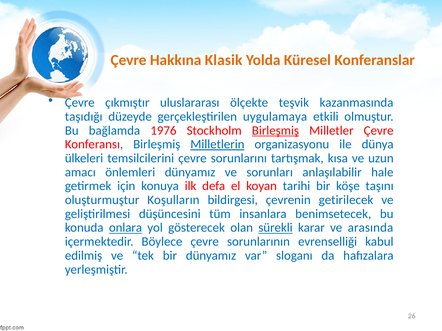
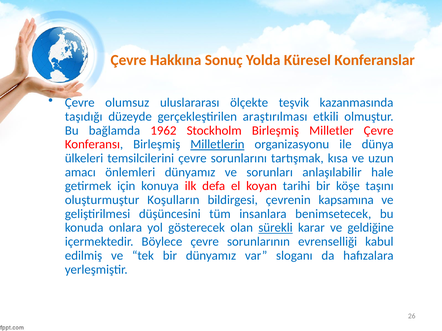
Klasik: Klasik -> Sonuç
çıkmıştır: çıkmıştır -> olumsuz
uygulamaya: uygulamaya -> araştırılması
1976: 1976 -> 1962
Birleşmiş at (275, 131) underline: present -> none
getirilecek: getirilecek -> kapsamına
onlara underline: present -> none
arasında: arasında -> geldiğine
